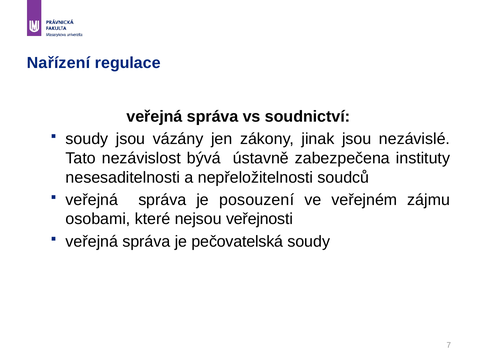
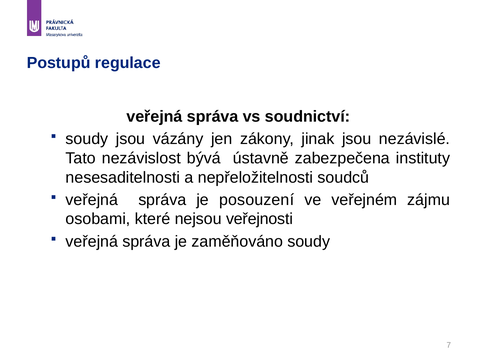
Nařízení: Nařízení -> Postupů
pečovatelská: pečovatelská -> zaměňováno
